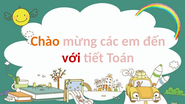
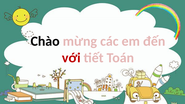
Chào colour: orange -> black
